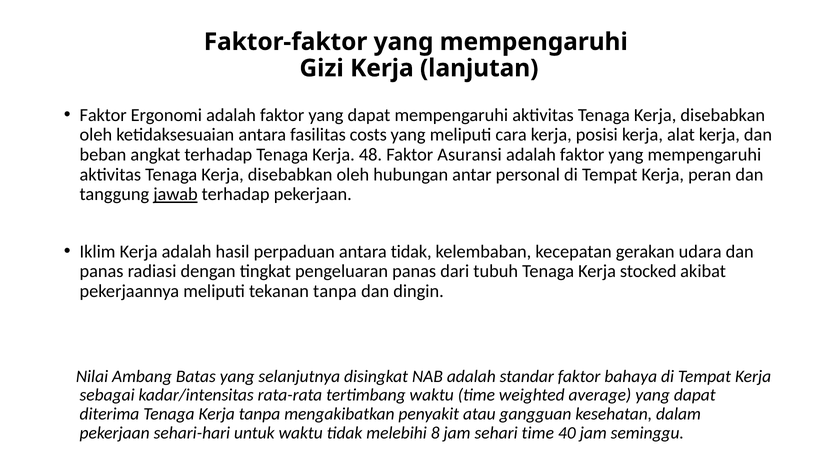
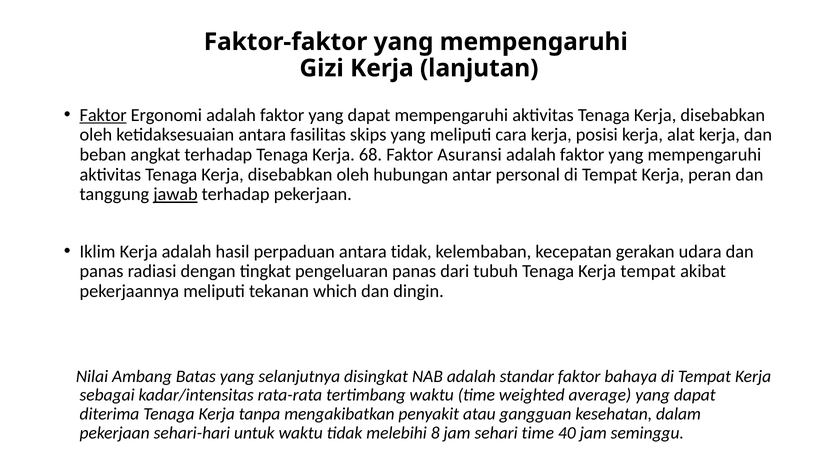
Faktor at (103, 115) underline: none -> present
costs: costs -> skips
48: 48 -> 68
Kerja stocked: stocked -> tempat
tekanan tanpa: tanpa -> which
